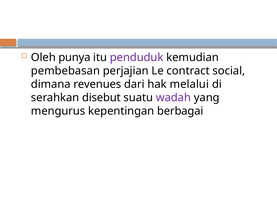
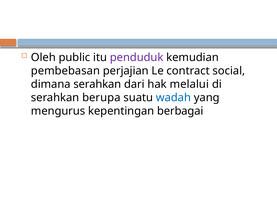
punya: punya -> public
dimana revenues: revenues -> serahkan
disebut: disebut -> berupa
wadah colour: purple -> blue
